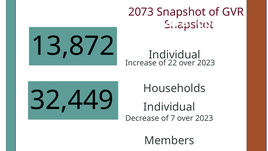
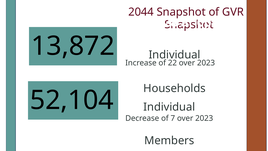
2073: 2073 -> 2044
32,449: 32,449 -> 52,104
